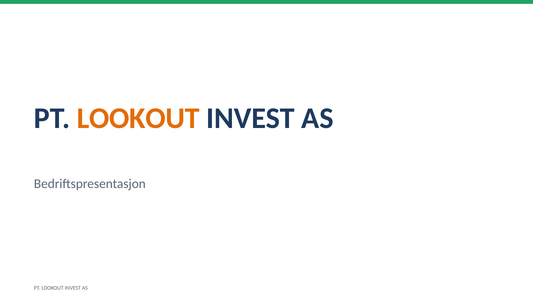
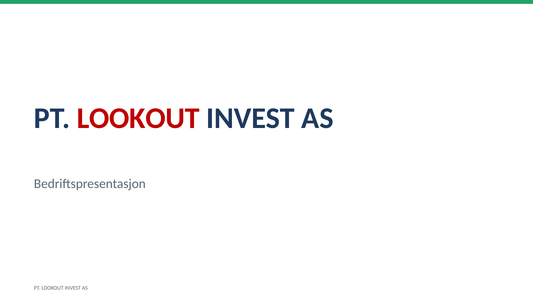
LOOKOUT at (138, 118) colour: orange -> red
